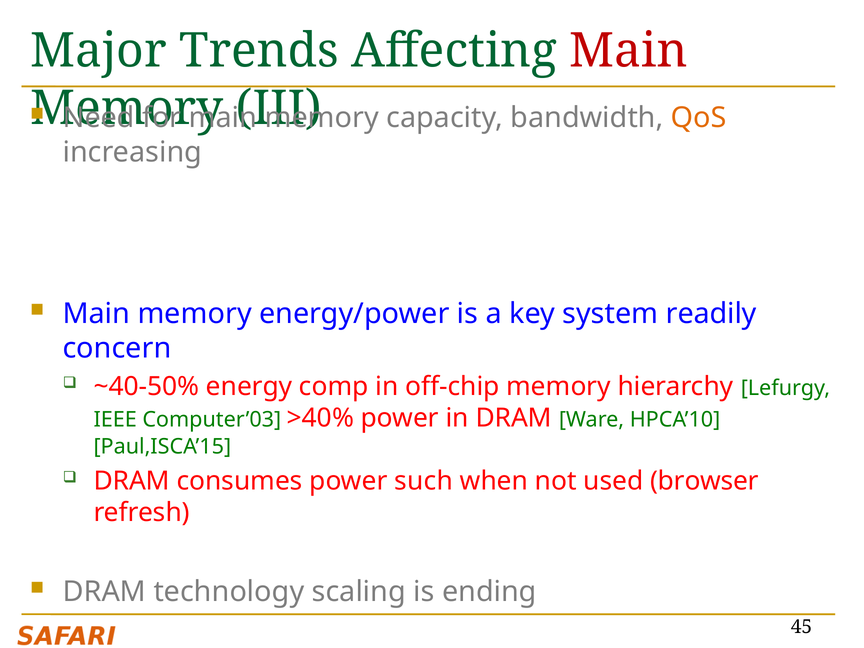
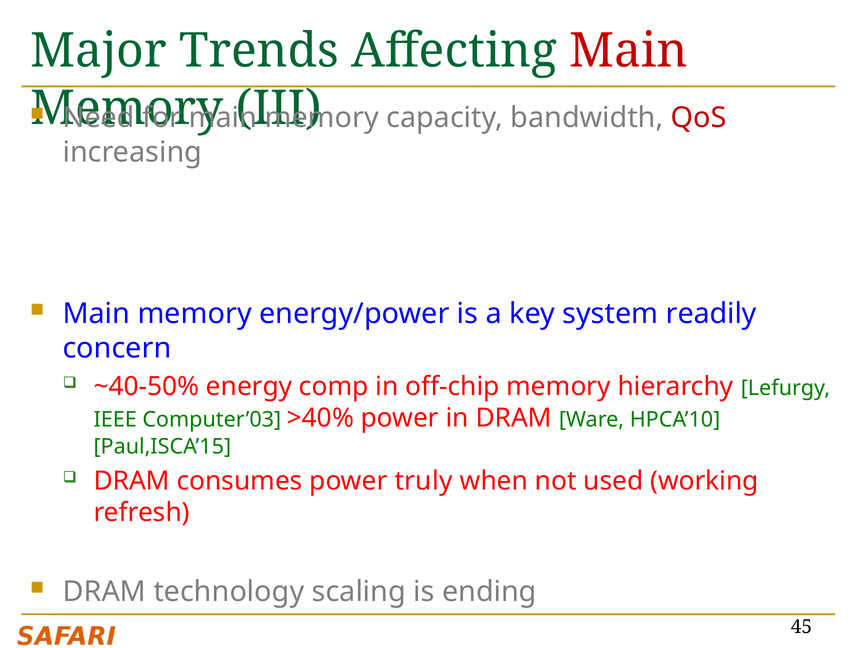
QoS colour: orange -> red
such: such -> truly
browser: browser -> working
